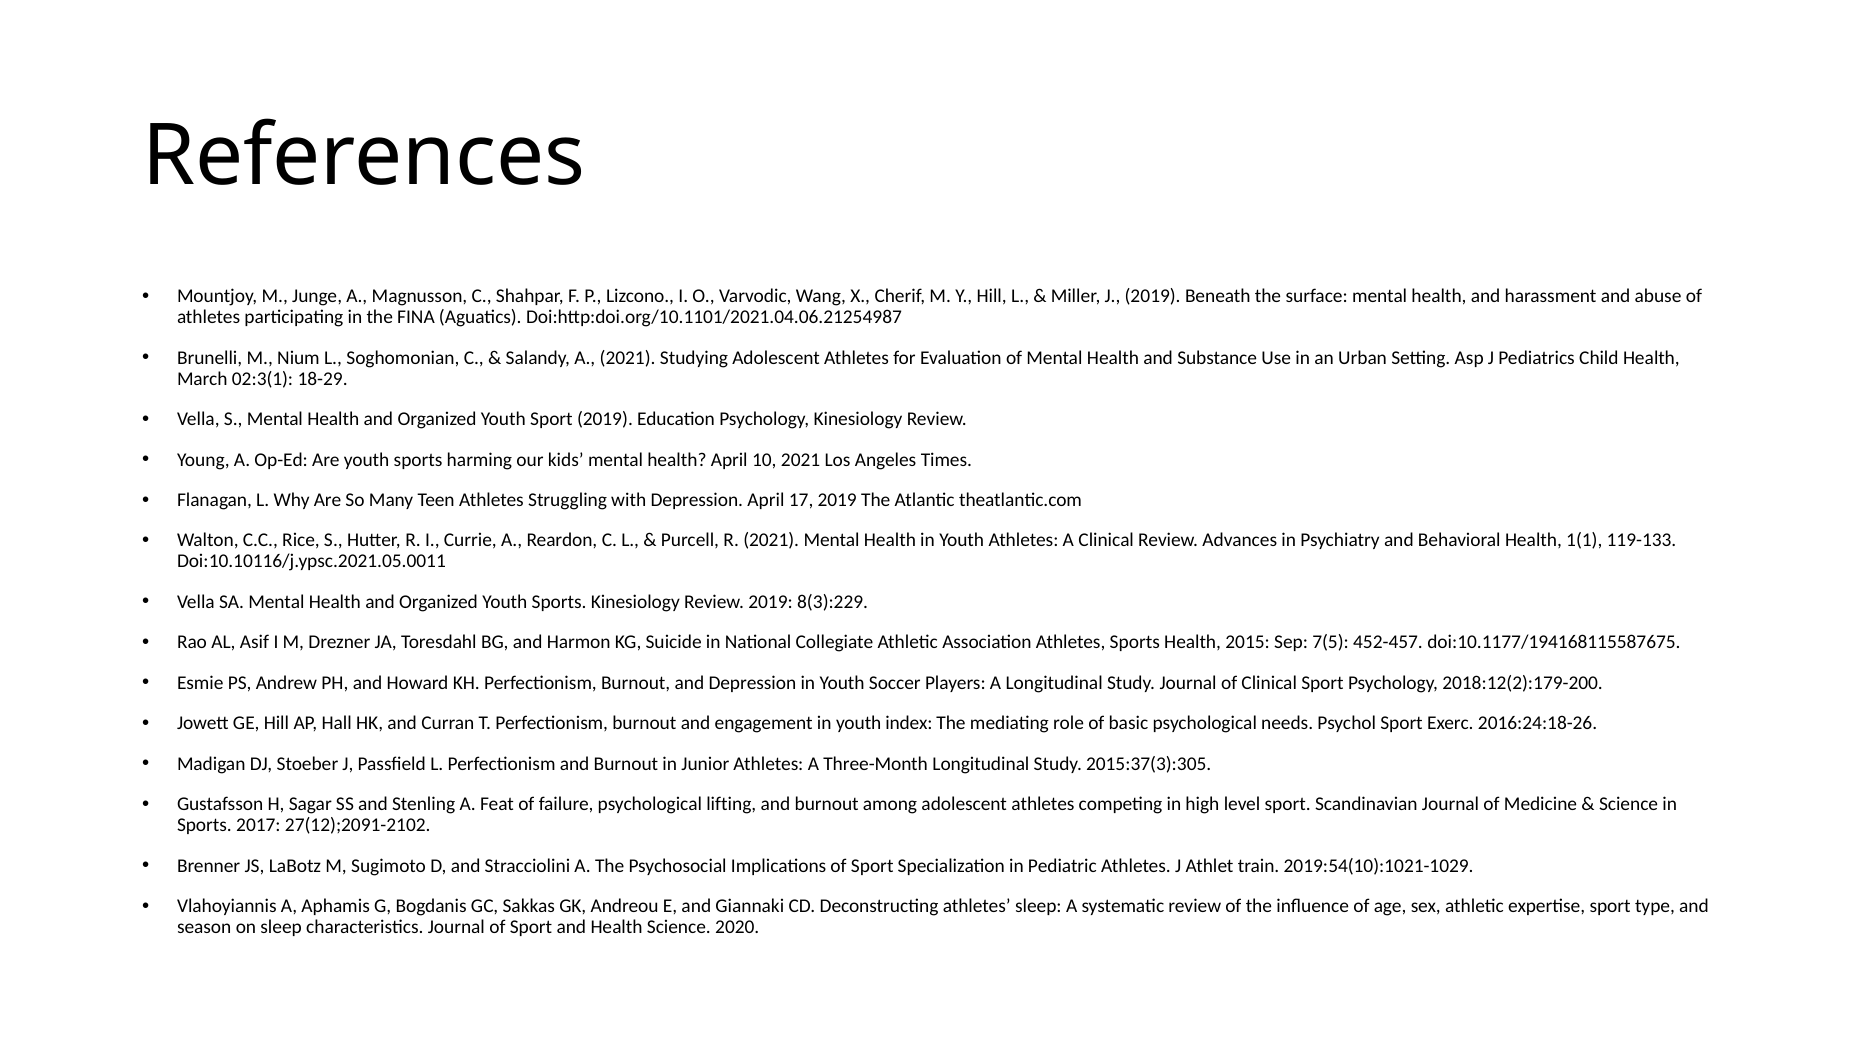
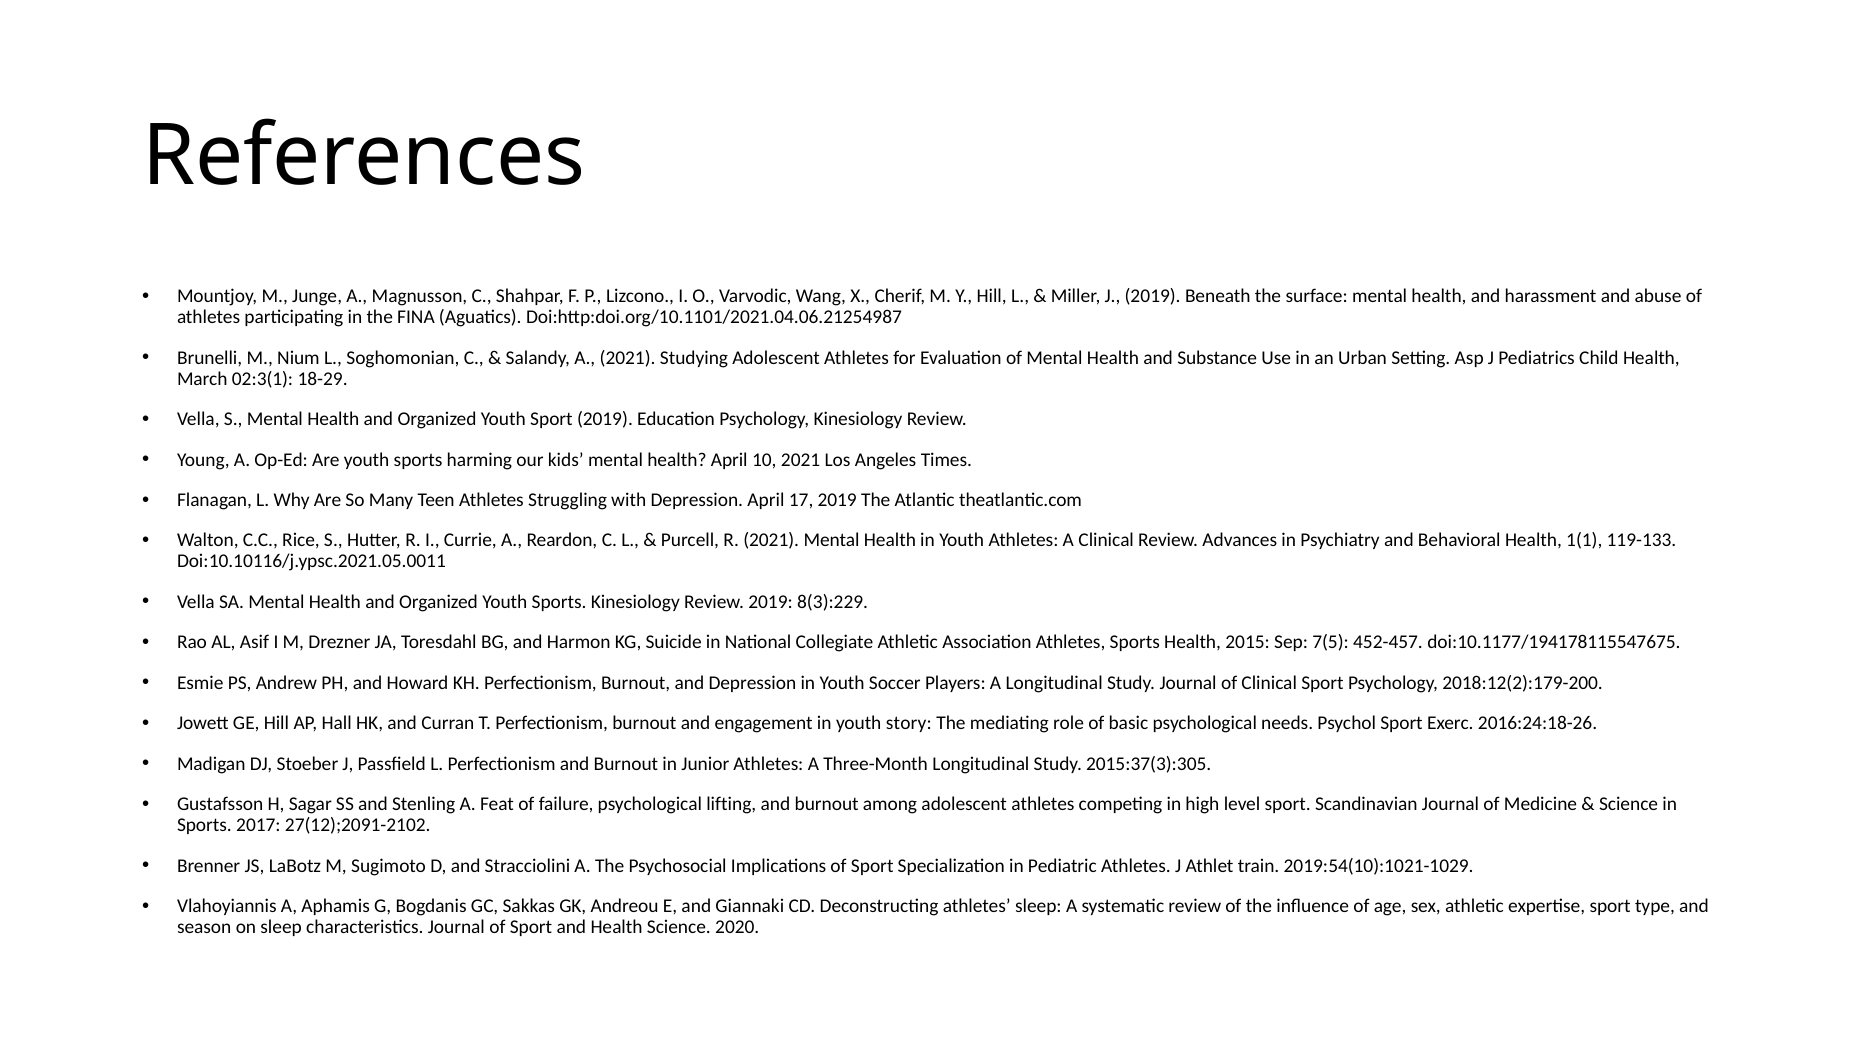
doi:10.1177/194168115587675: doi:10.1177/194168115587675 -> doi:10.1177/194178115547675
index: index -> story
